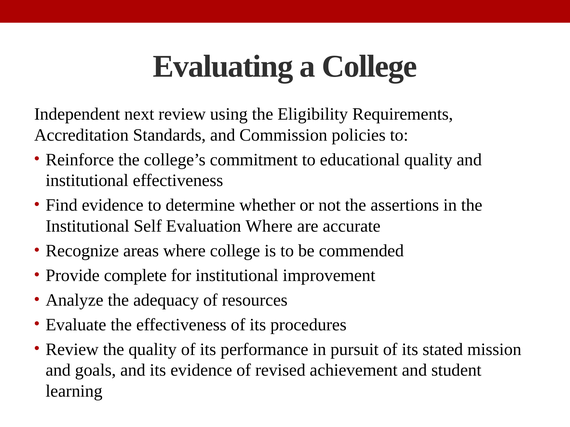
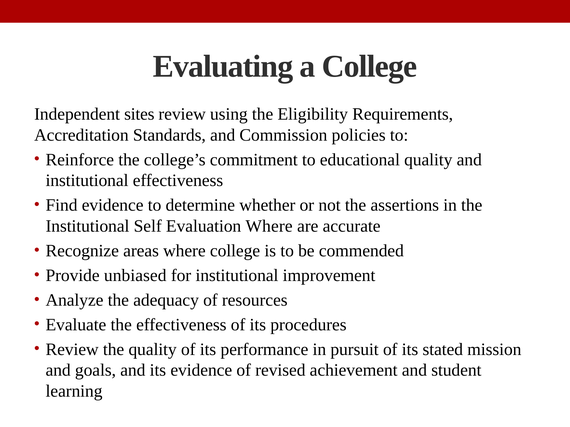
next: next -> sites
complete: complete -> unbiased
